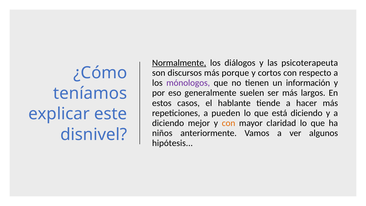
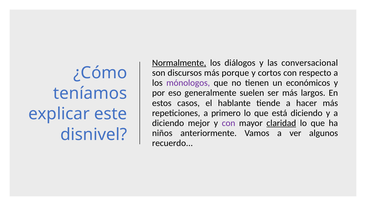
psicoterapeuta: psicoterapeuta -> conversacional
información: información -> económicos
pueden: pueden -> primero
con at (229, 123) colour: orange -> purple
claridad underline: none -> present
hipótesis: hipótesis -> recuerdo
